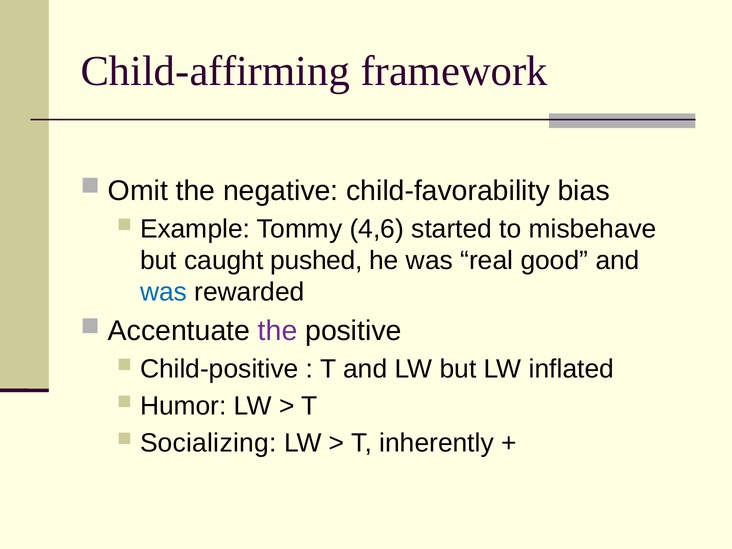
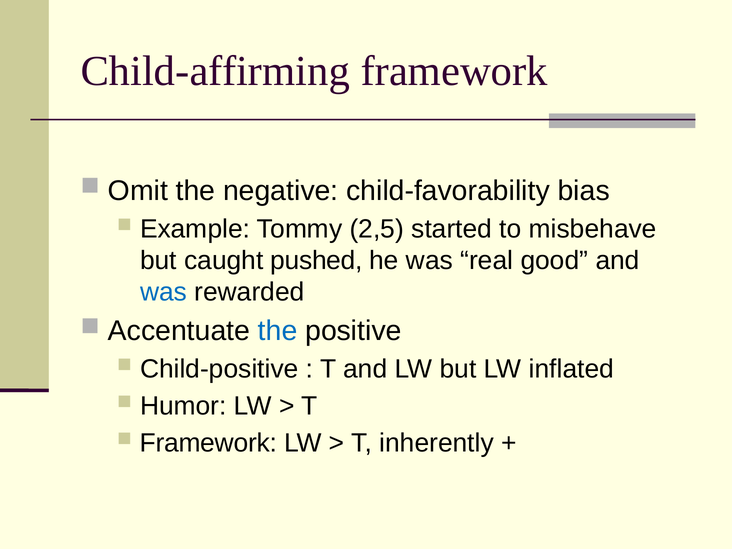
4,6: 4,6 -> 2,5
the at (278, 331) colour: purple -> blue
Socializing at (208, 443): Socializing -> Framework
